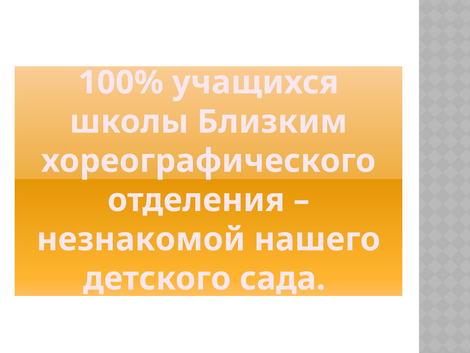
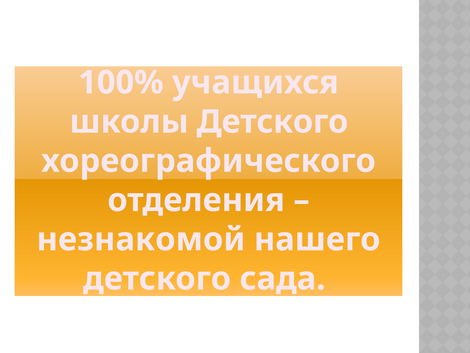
школы Близким: Близким -> Детского
